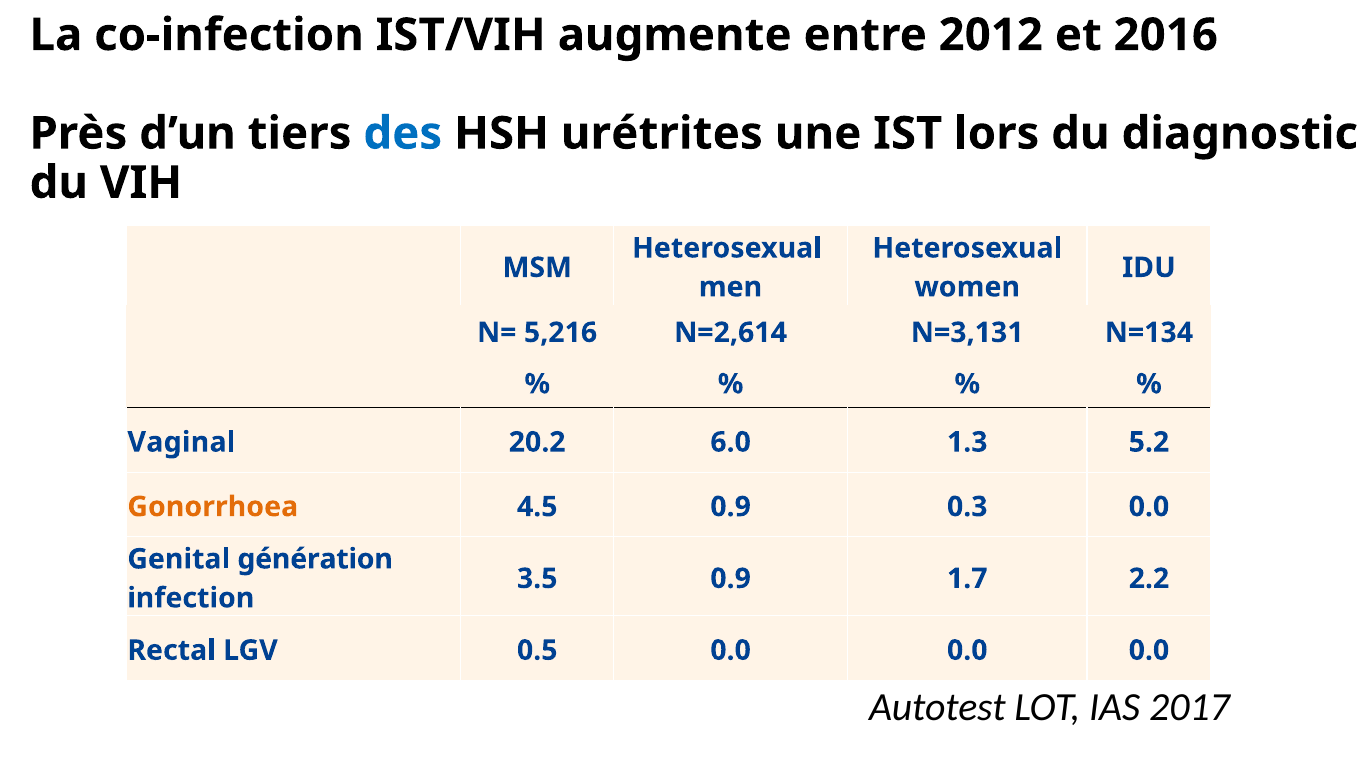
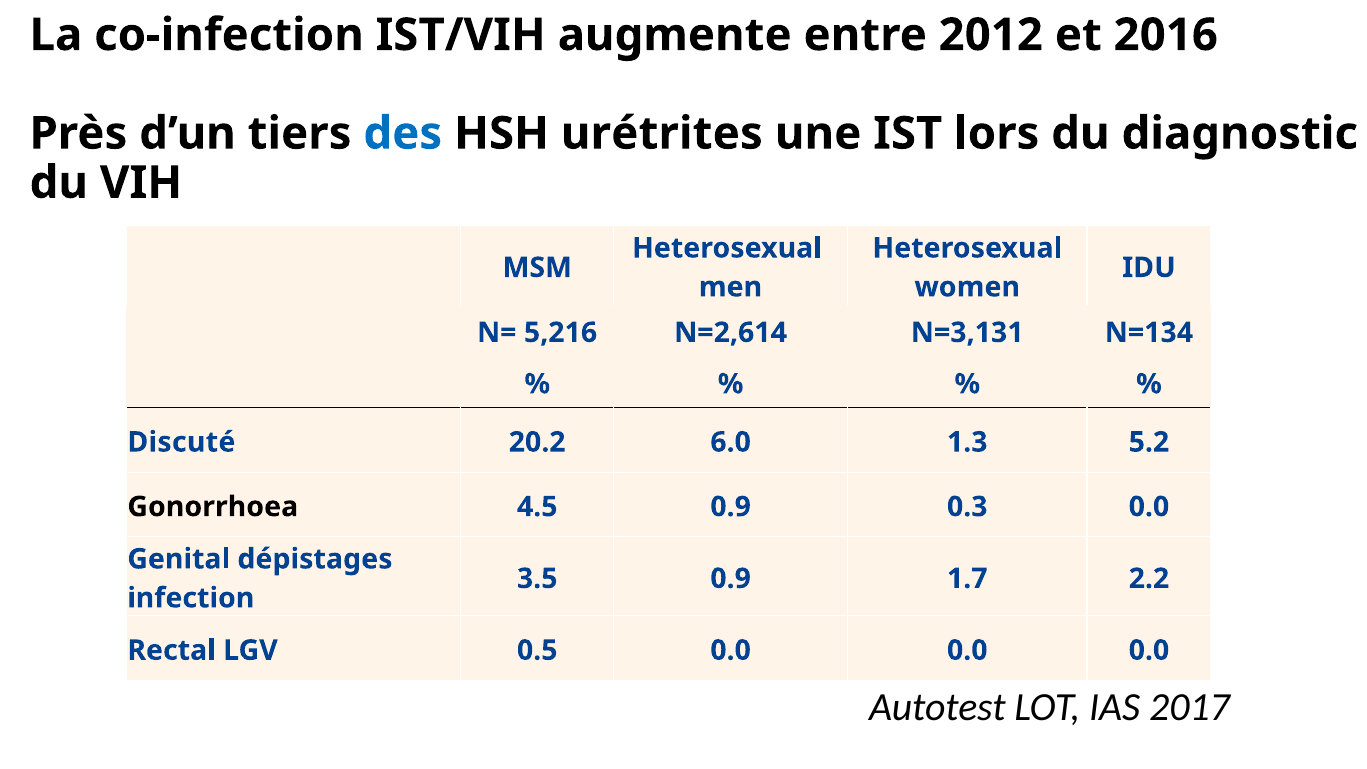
Vaginal: Vaginal -> Discuté
Gonorrhoea colour: orange -> black
génération: génération -> dépistages
